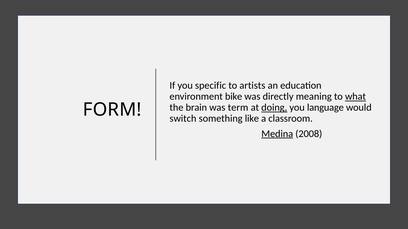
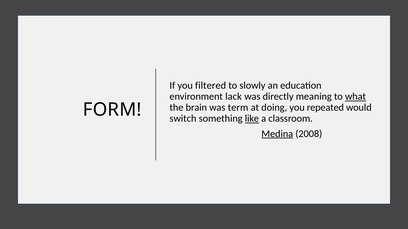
specific: specific -> filtered
artists: artists -> slowly
bike: bike -> lack
doing underline: present -> none
language: language -> repeated
like underline: none -> present
